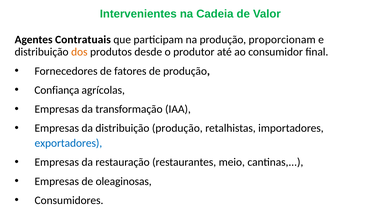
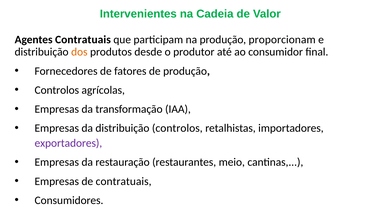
Confiança at (57, 90): Confiança -> Controlos
distribuição produção: produção -> controlos
exportadores colour: blue -> purple
de oleaginosas: oleaginosas -> contratuais
